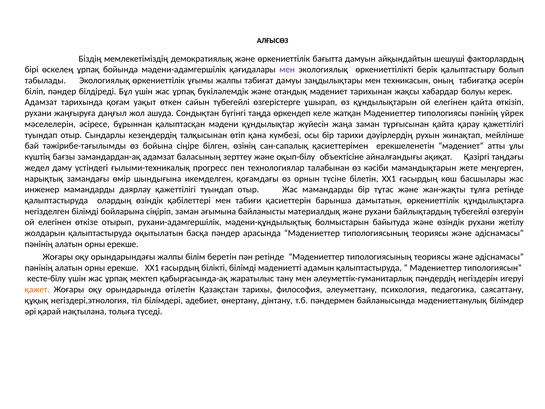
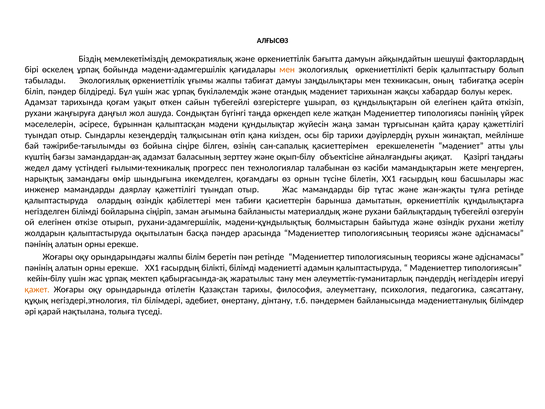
мен at (287, 70) colour: purple -> orange
күмбезі: күмбезі -> киізден
кесте-білу: кесте-білу -> кейін-білу
